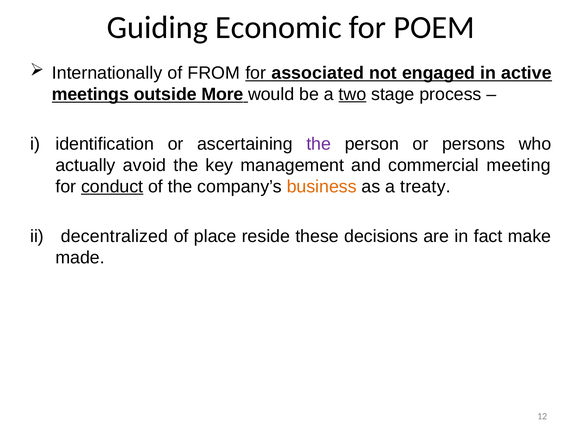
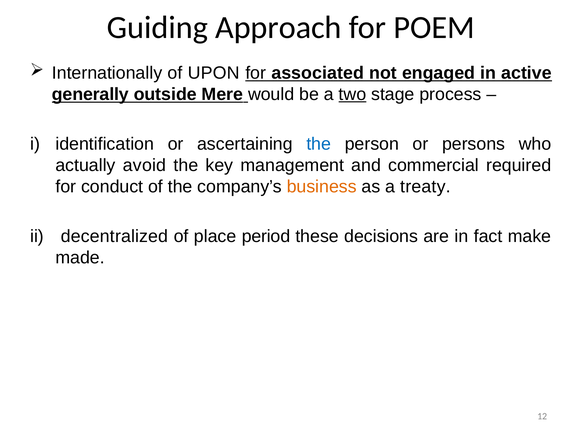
Economic: Economic -> Approach
FROM: FROM -> UPON
meetings: meetings -> generally
More: More -> Mere
the at (319, 144) colour: purple -> blue
meeting: meeting -> required
conduct underline: present -> none
reside: reside -> period
